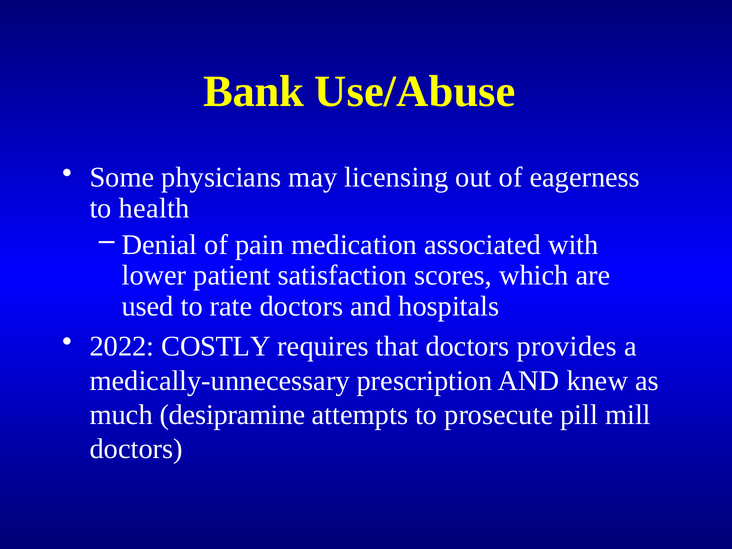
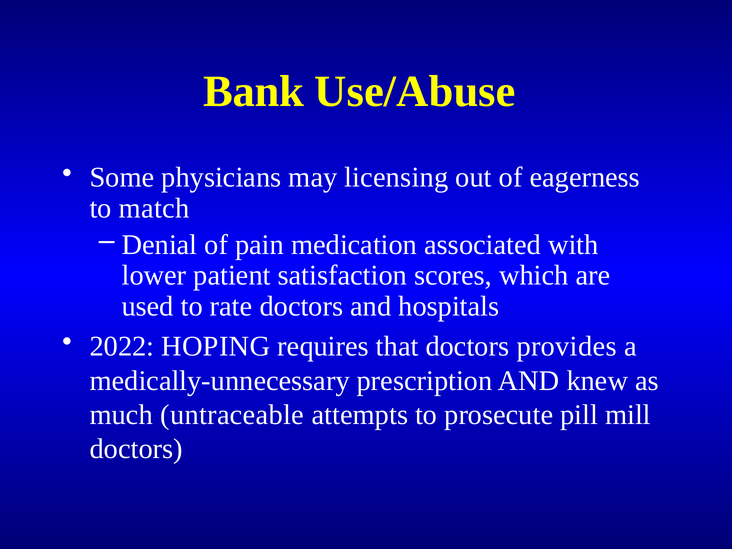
health: health -> match
COSTLY: COSTLY -> HOPING
desipramine: desipramine -> untraceable
